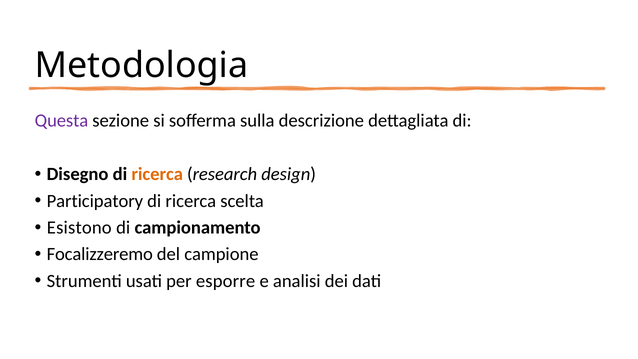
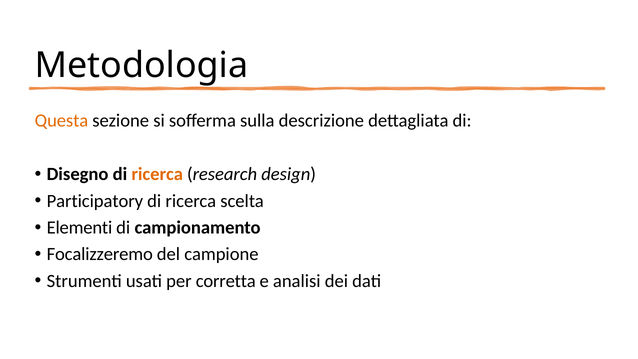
Questa colour: purple -> orange
Esistono: Esistono -> Elementi
esporre: esporre -> corretta
